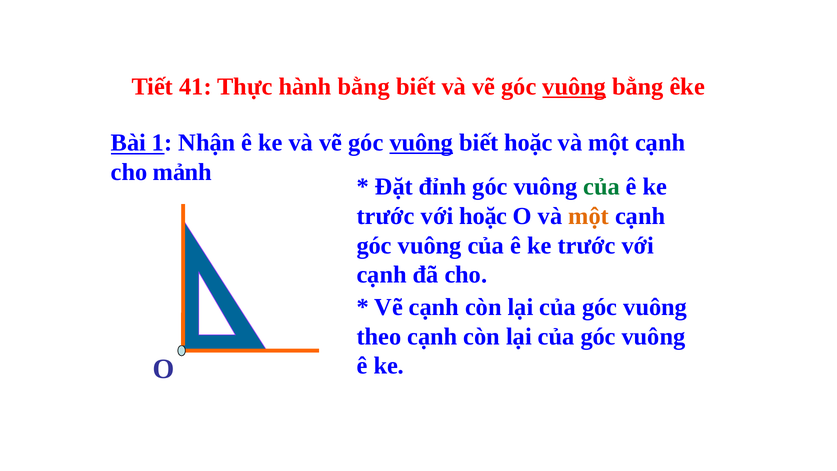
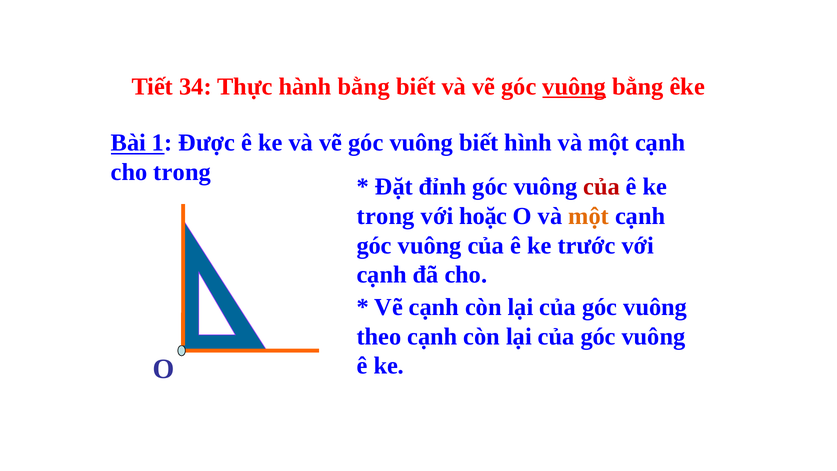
41: 41 -> 34
Nhận: Nhận -> Được
vuông at (421, 143) underline: present -> none
biết hoặc: hoặc -> hình
cho mảnh: mảnh -> trong
của at (602, 187) colour: green -> red
trước at (386, 216): trước -> trong
